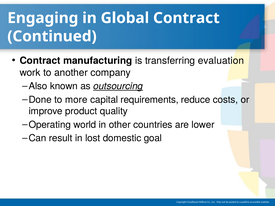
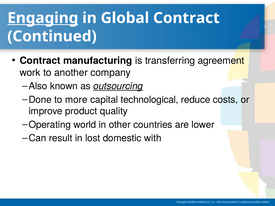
Engaging underline: none -> present
evaluation: evaluation -> agreement
requirements: requirements -> technological
goal: goal -> with
